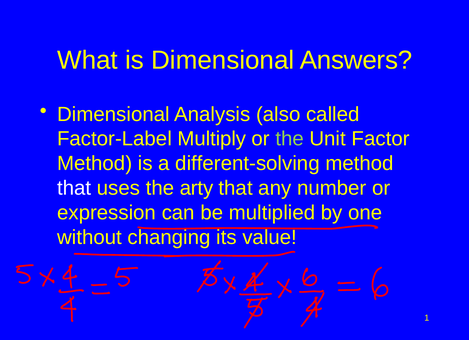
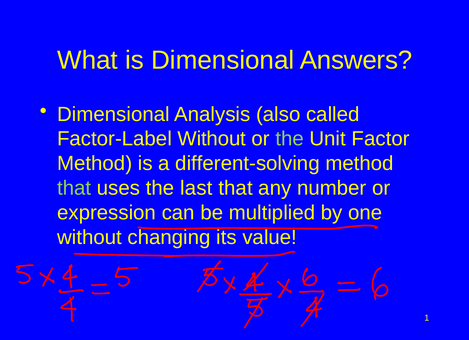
Factor-Label Multiply: Multiply -> Without
that at (74, 188) colour: white -> light green
arty: arty -> last
